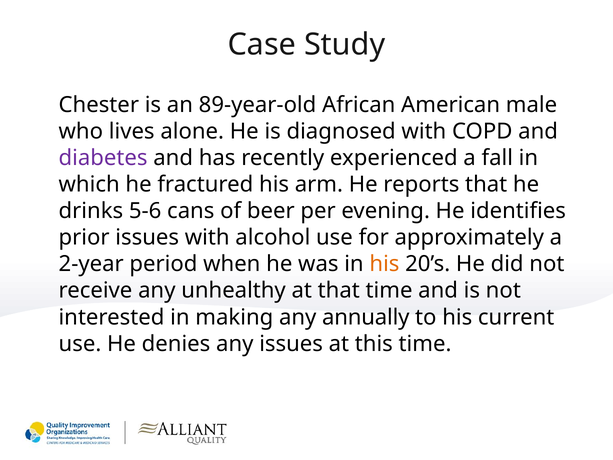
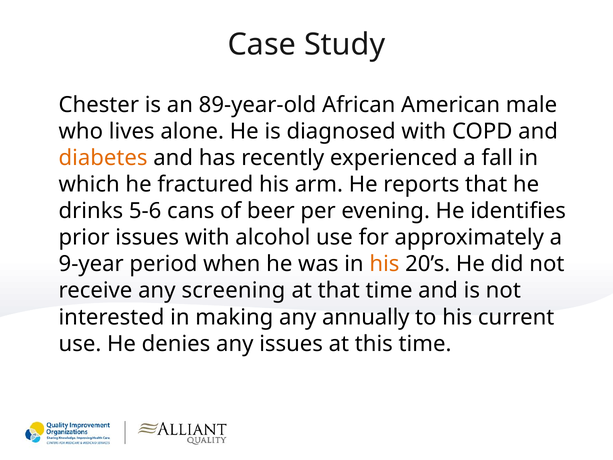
diabetes colour: purple -> orange
2-year: 2-year -> 9-year
unhealthy: unhealthy -> screening
